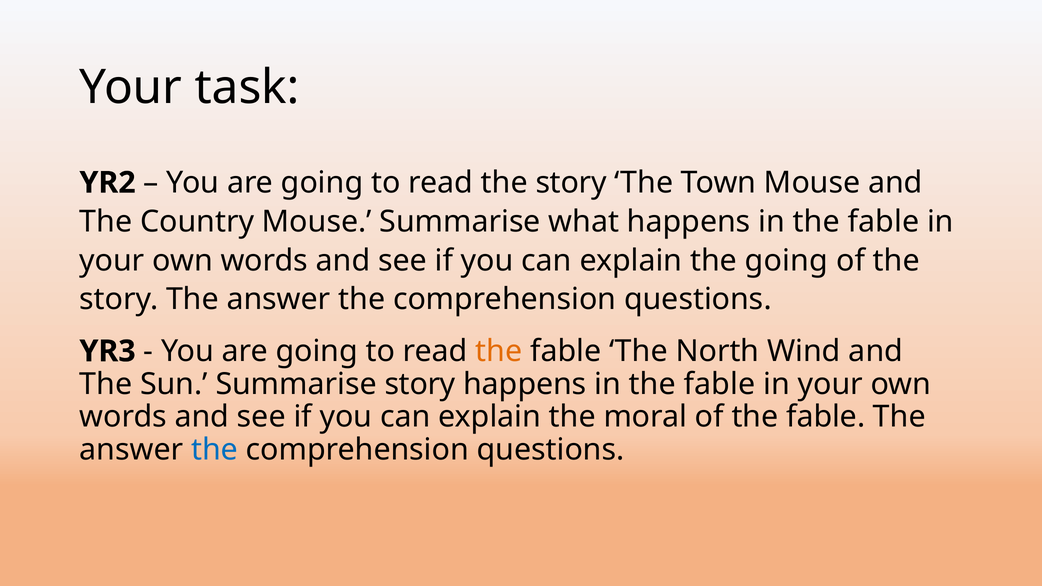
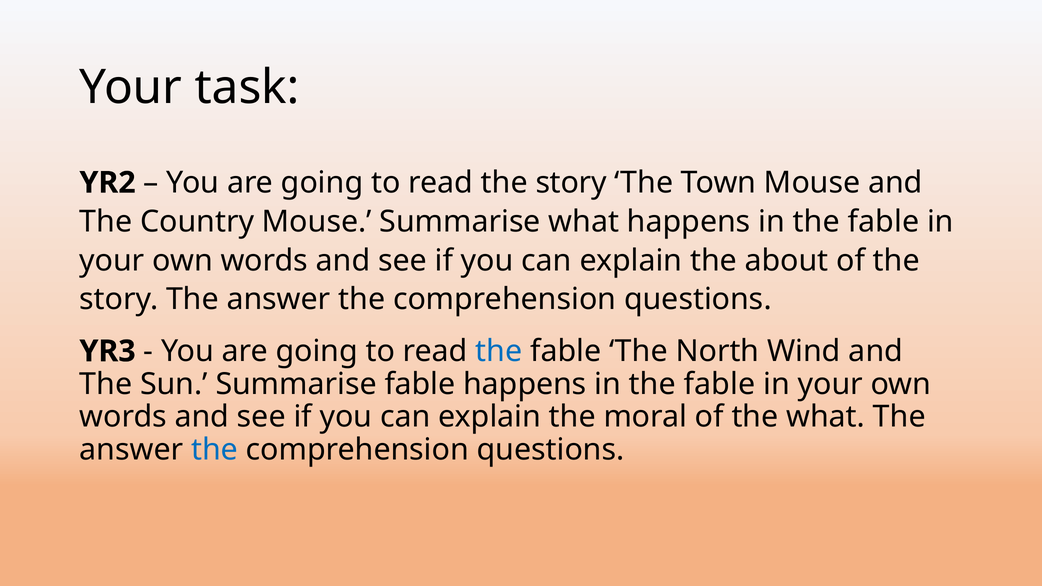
the going: going -> about
the at (499, 351) colour: orange -> blue
Summarise story: story -> fable
of the fable: fable -> what
